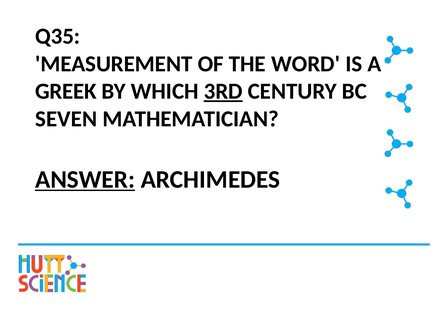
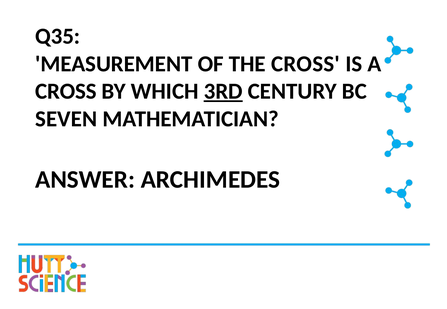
THE WORD: WORD -> CROSS
GREEK at (66, 91): GREEK -> CROSS
ANSWER underline: present -> none
